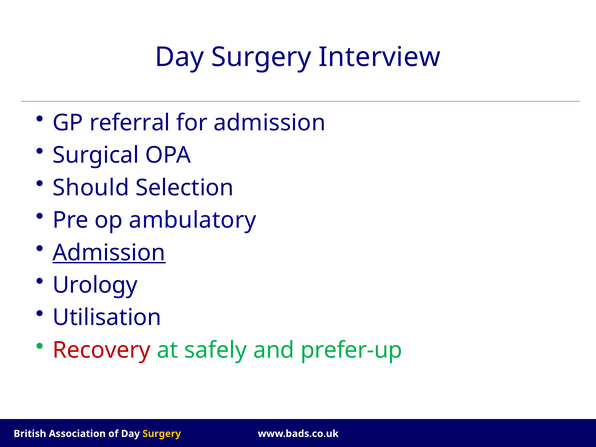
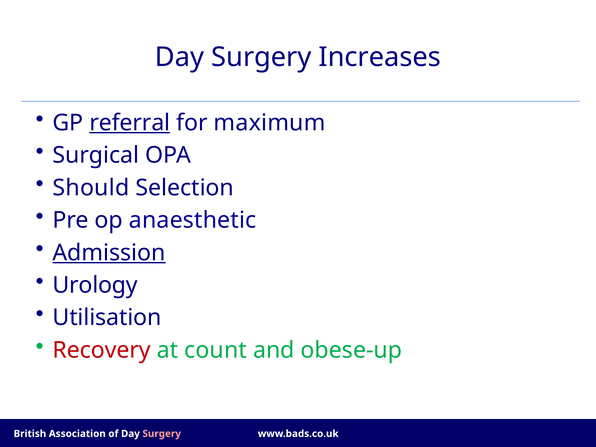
Interview: Interview -> Increases
referral underline: none -> present
for admission: admission -> maximum
ambulatory: ambulatory -> anaesthetic
safely: safely -> count
prefer-up: prefer-up -> obese-up
Surgery at (162, 434) colour: yellow -> pink
